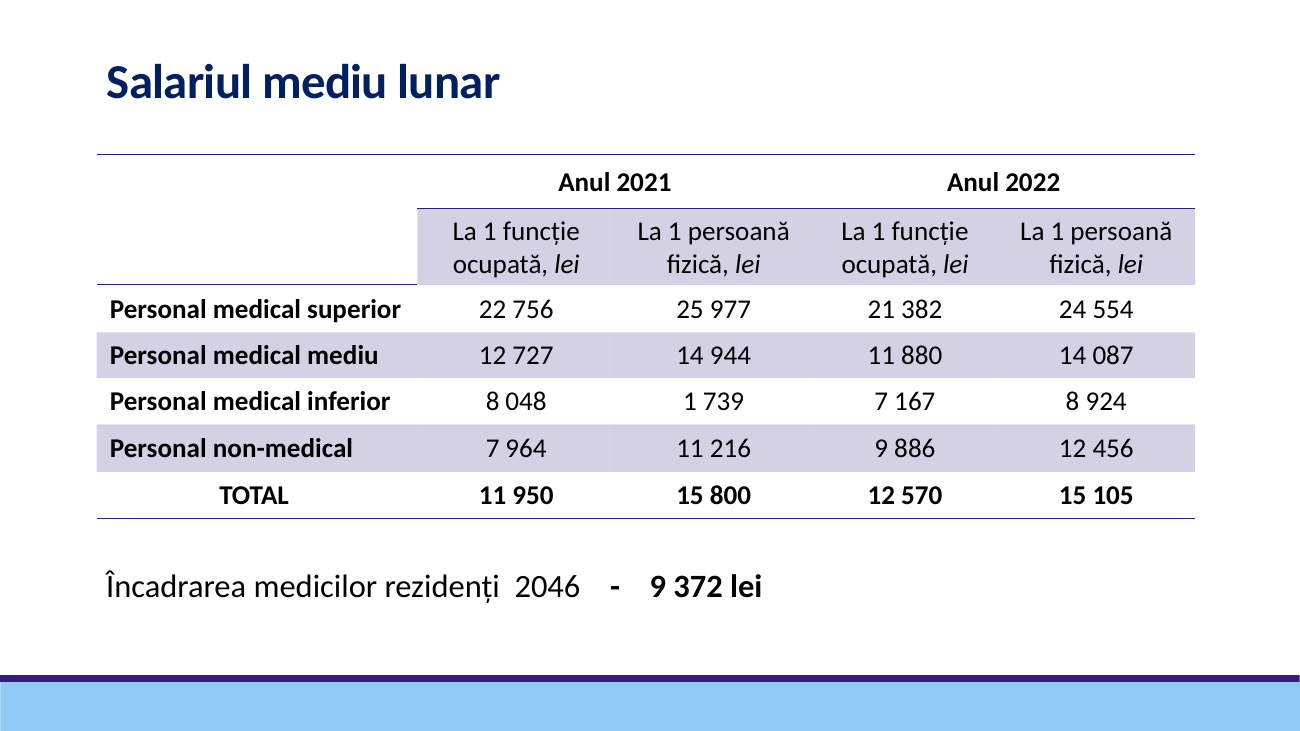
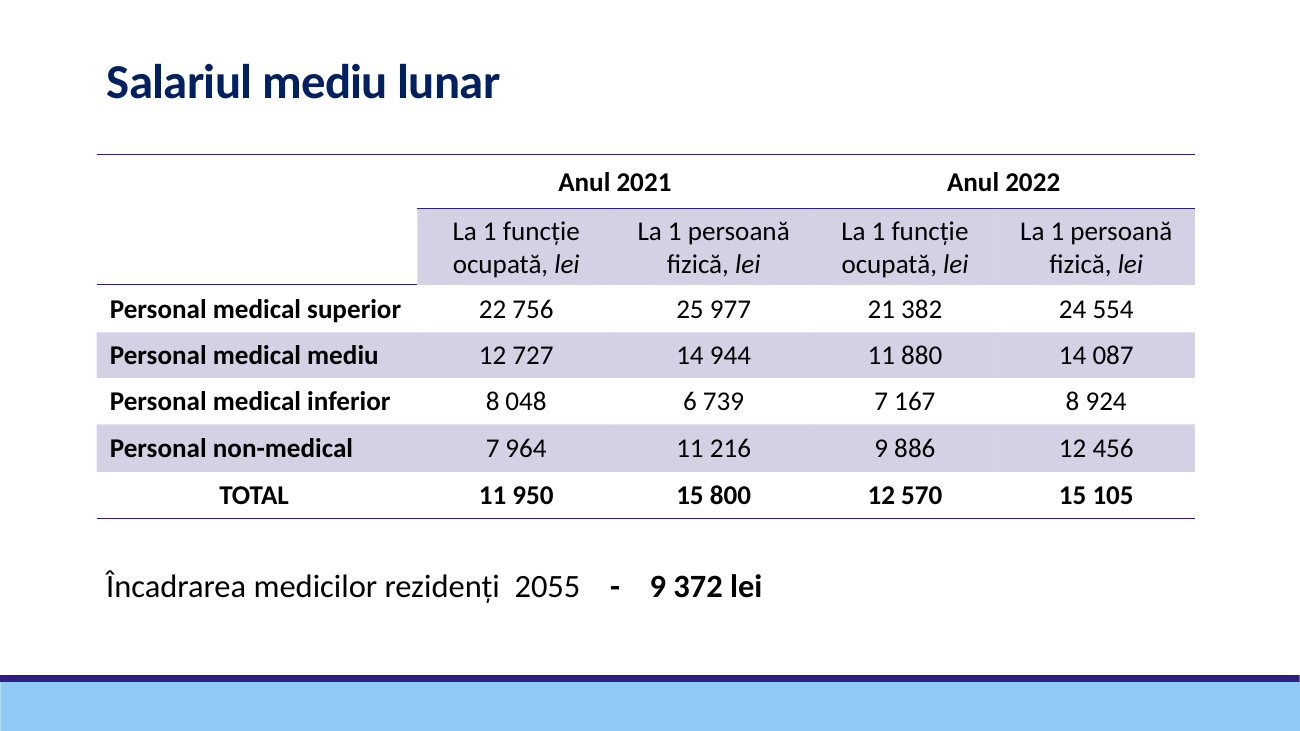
048 1: 1 -> 6
2046: 2046 -> 2055
